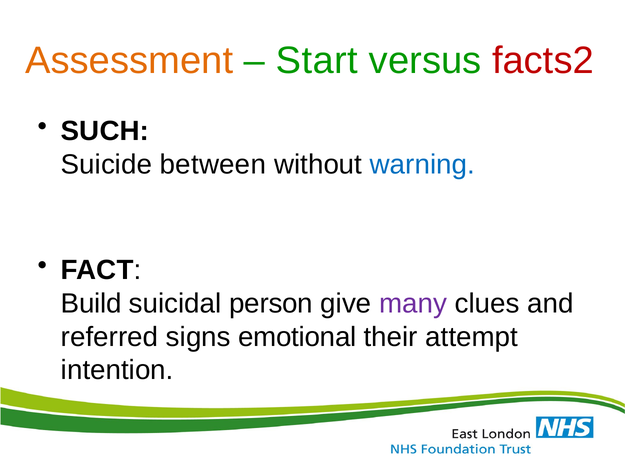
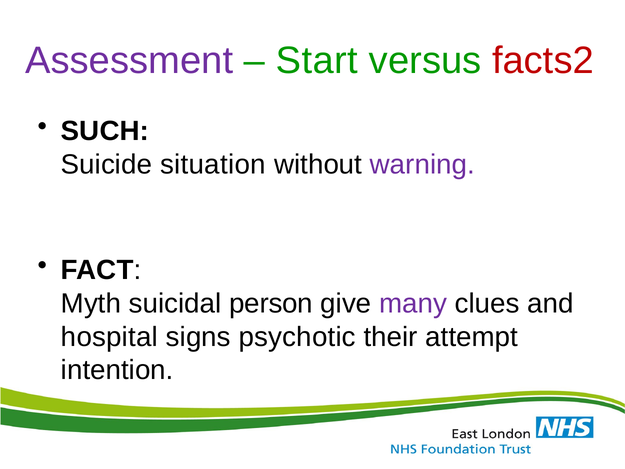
Assessment colour: orange -> purple
between: between -> situation
warning colour: blue -> purple
Build: Build -> Myth
referred: referred -> hospital
emotional: emotional -> psychotic
